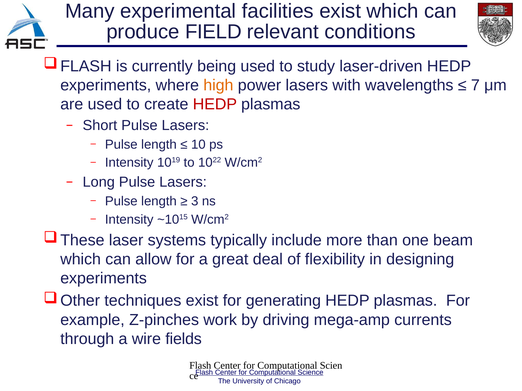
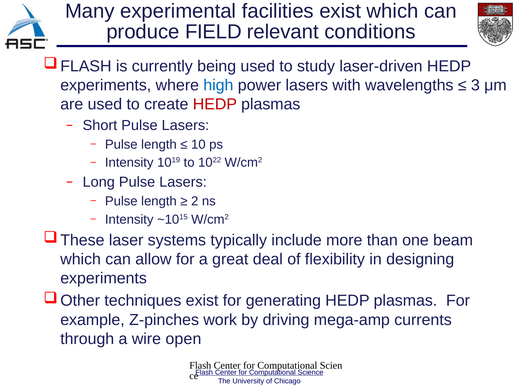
high colour: orange -> blue
7: 7 -> 3
3: 3 -> 2
fields: fields -> open
